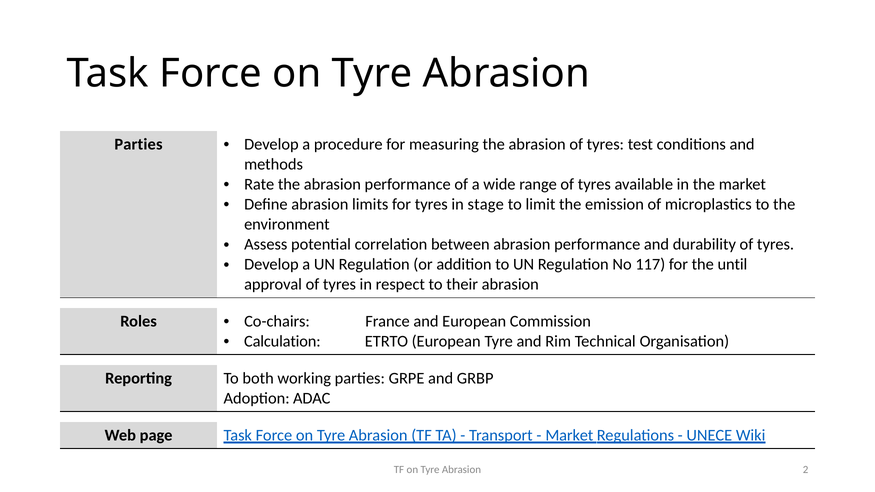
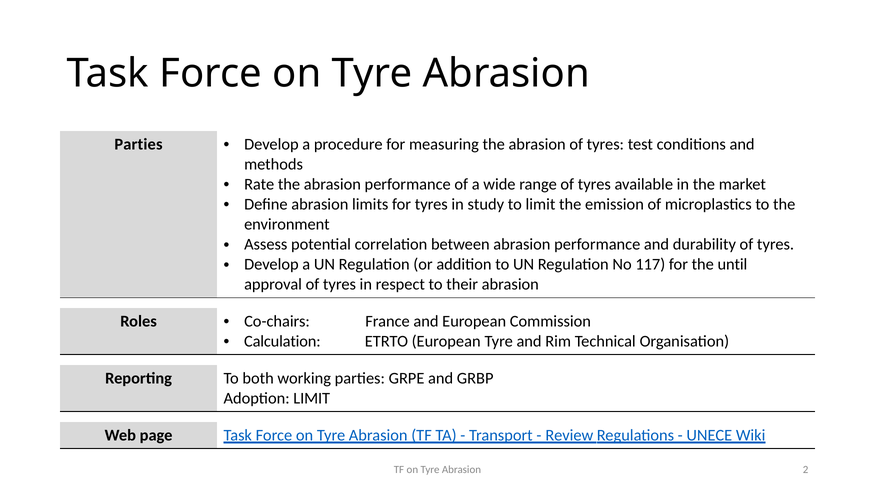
stage: stage -> study
Adoption ADAC: ADAC -> LIMIT
Market at (569, 436): Market -> Review
